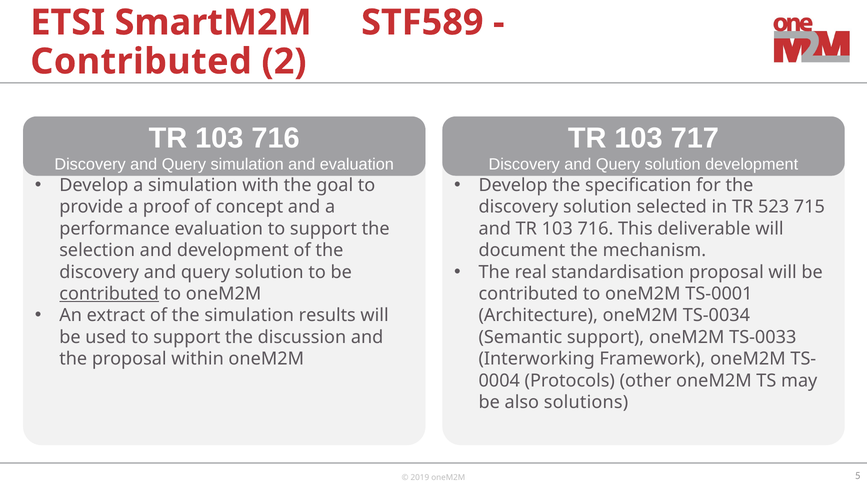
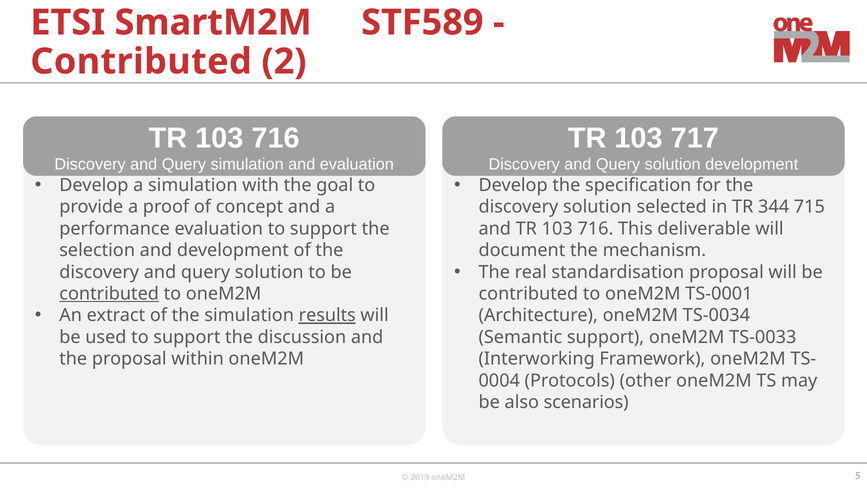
523: 523 -> 344
results underline: none -> present
solutions: solutions -> scenarios
